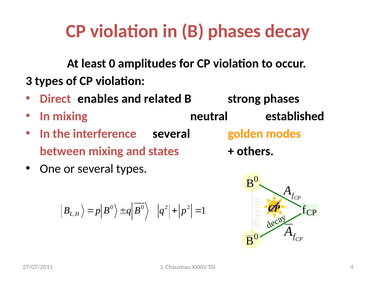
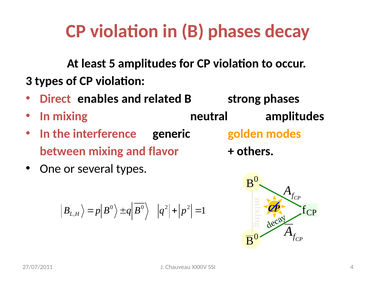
least 0: 0 -> 5
neutral established: established -> amplitudes
interference several: several -> generic
states: states -> flavor
